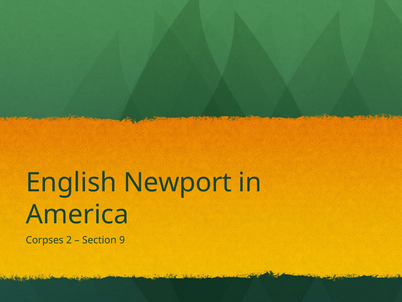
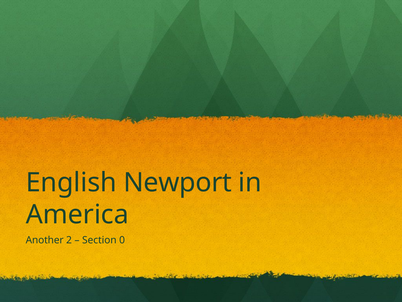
Corpses: Corpses -> Another
9: 9 -> 0
